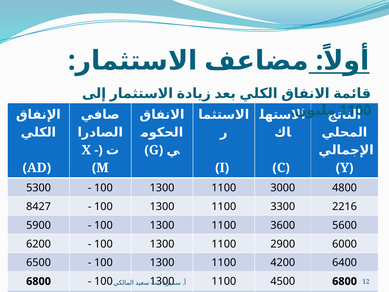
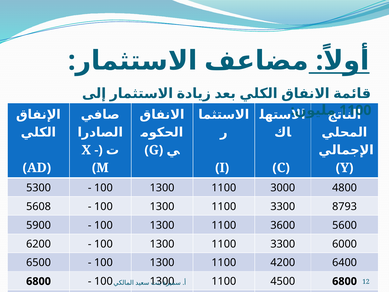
8427: 8427 -> 5608
2216: 2216 -> 8793
2900 at (283, 244): 2900 -> 3300
